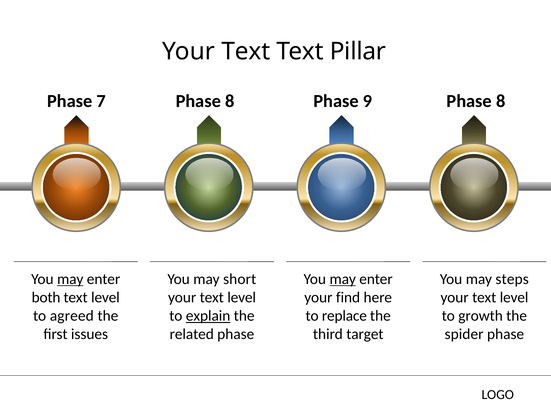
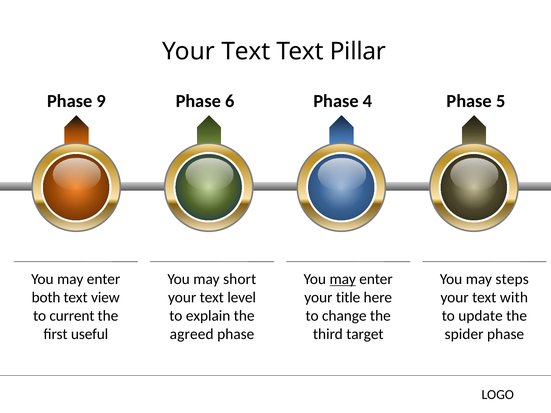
7: 7 -> 9
8 at (230, 101): 8 -> 6
9: 9 -> 4
8 at (501, 101): 8 -> 5
may at (70, 279) underline: present -> none
level at (105, 298): level -> view
find: find -> title
level at (514, 298): level -> with
agreed: agreed -> current
explain underline: present -> none
replace: replace -> change
growth: growth -> update
issues: issues -> useful
related: related -> agreed
